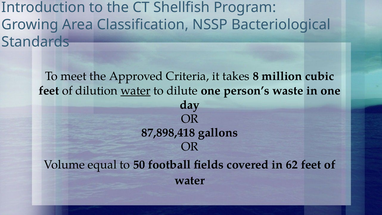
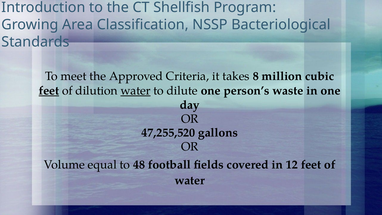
feet at (49, 91) underline: none -> present
87,898,418: 87,898,418 -> 47,255,520
50: 50 -> 48
62: 62 -> 12
